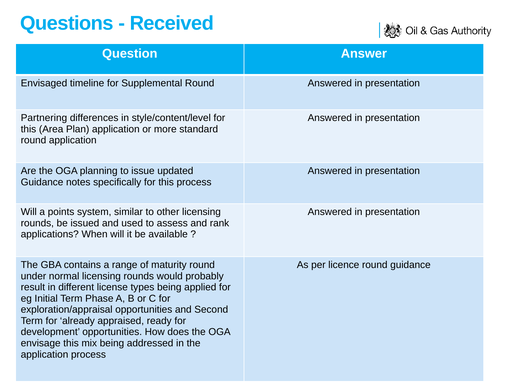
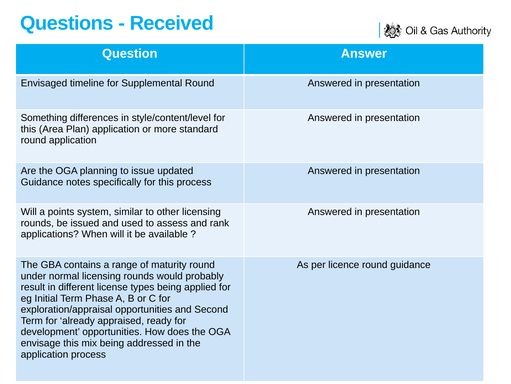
Partnering: Partnering -> Something
